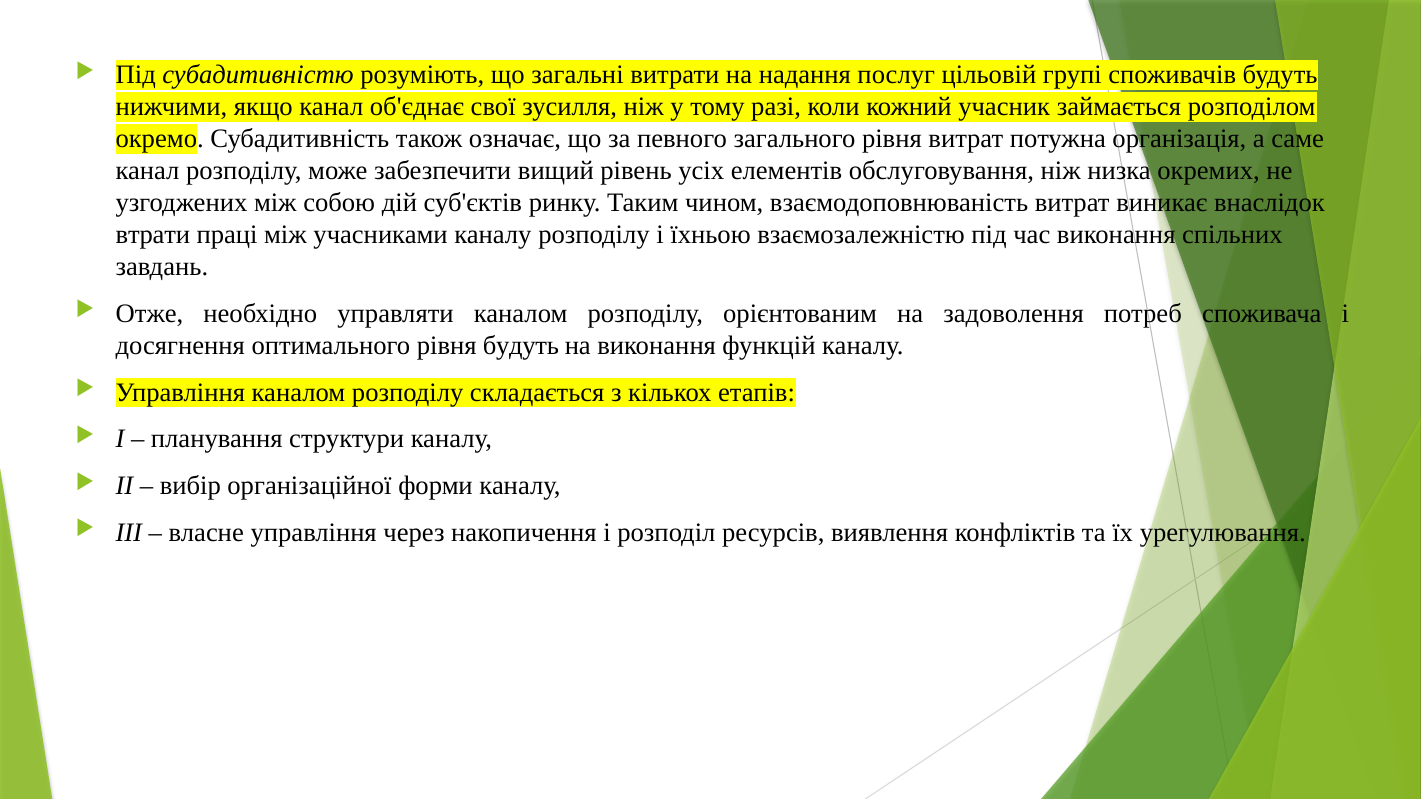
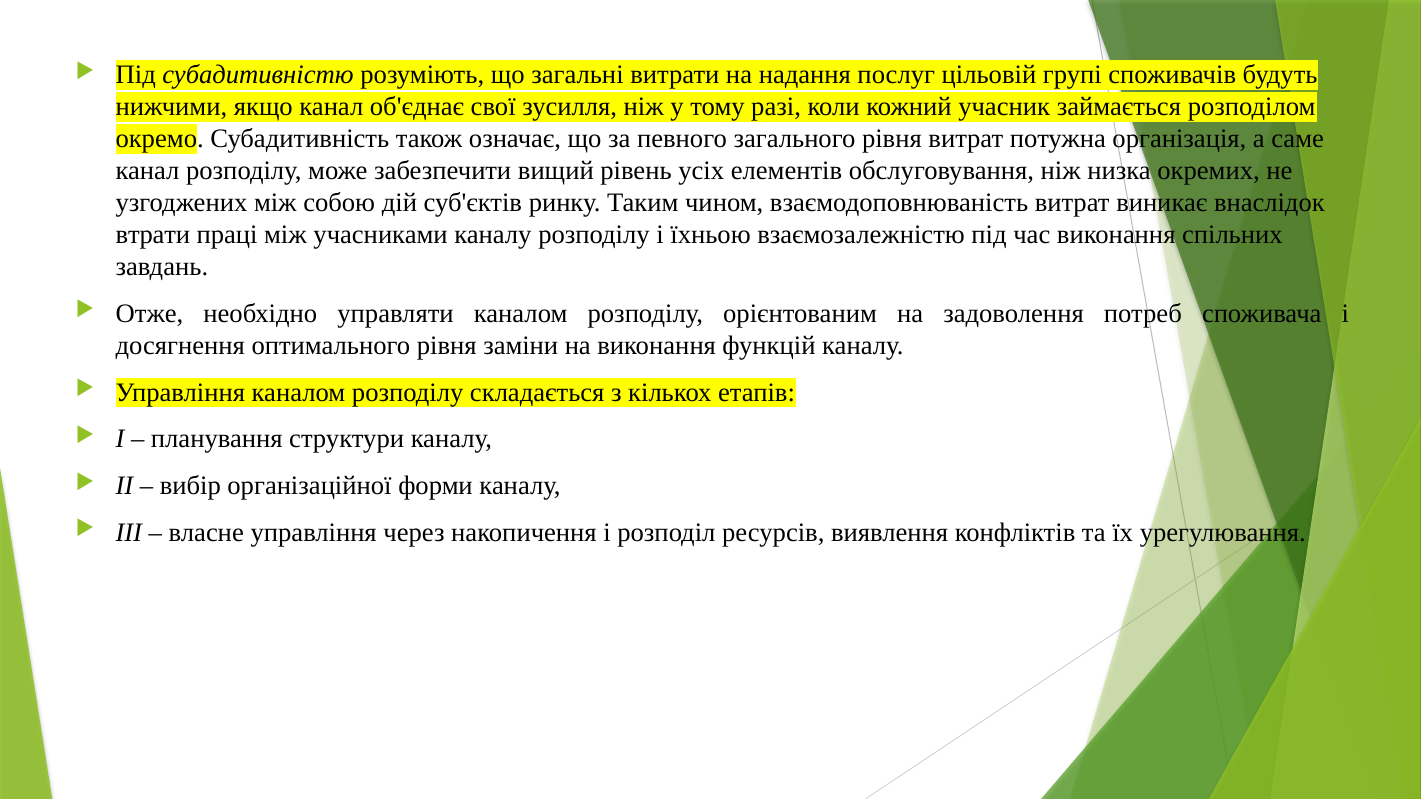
рівня будуть: будуть -> заміни
